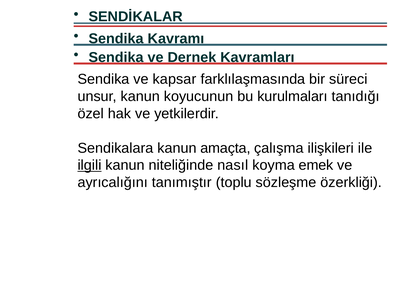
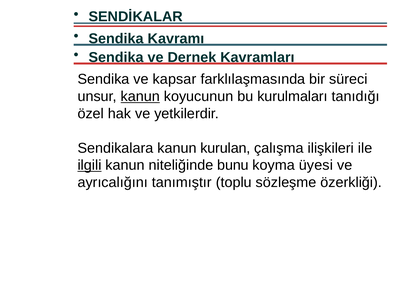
kanun at (140, 97) underline: none -> present
amaçta: amaçta -> kurulan
nasıl: nasıl -> bunu
emek: emek -> üyesi
